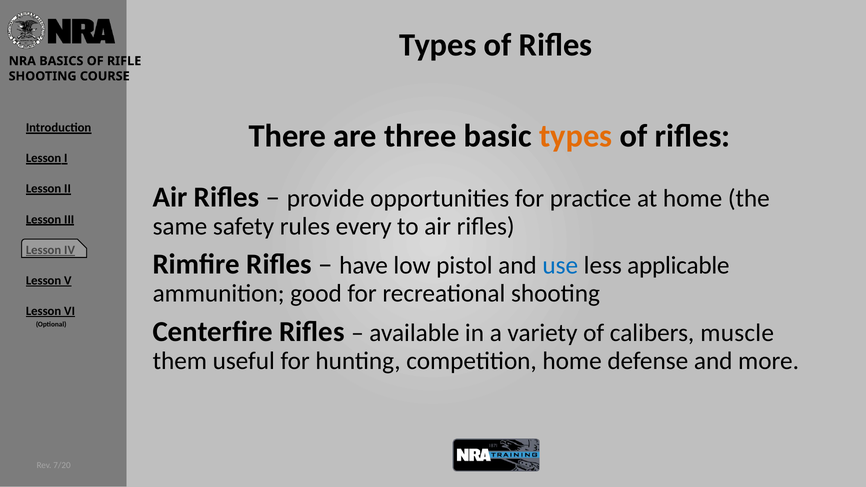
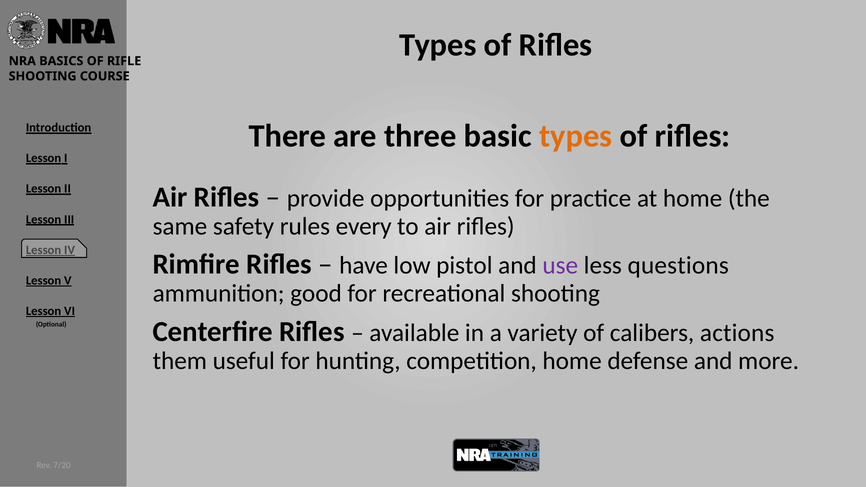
use colour: blue -> purple
applicable: applicable -> questions
muscle: muscle -> actions
